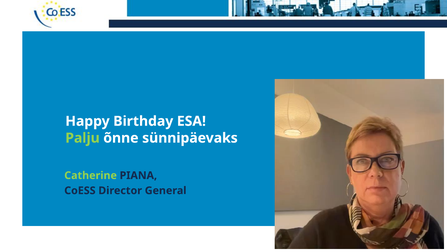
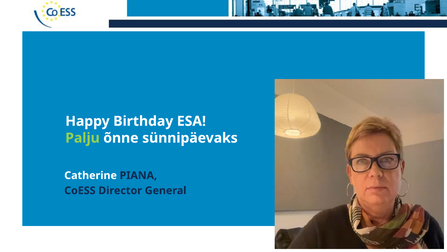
Catherine colour: light green -> white
